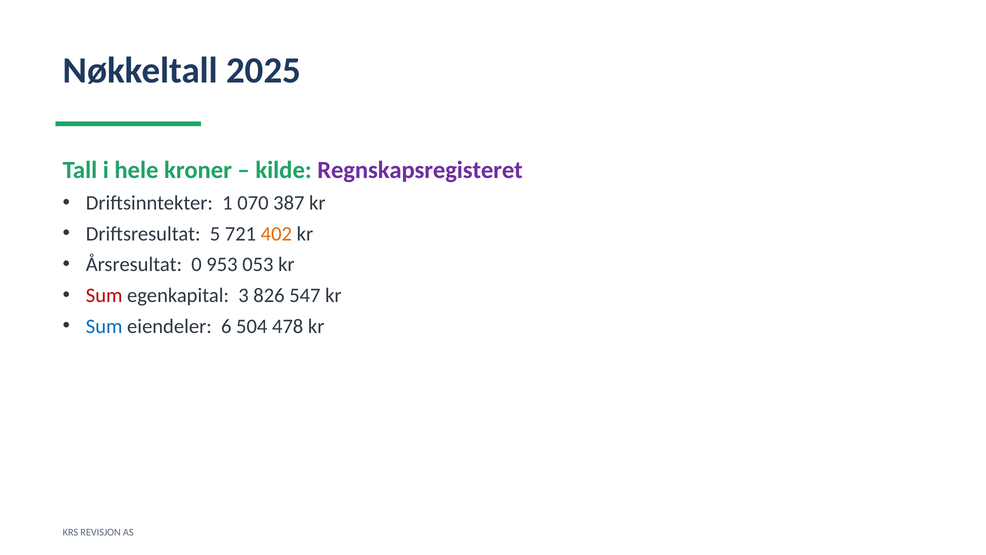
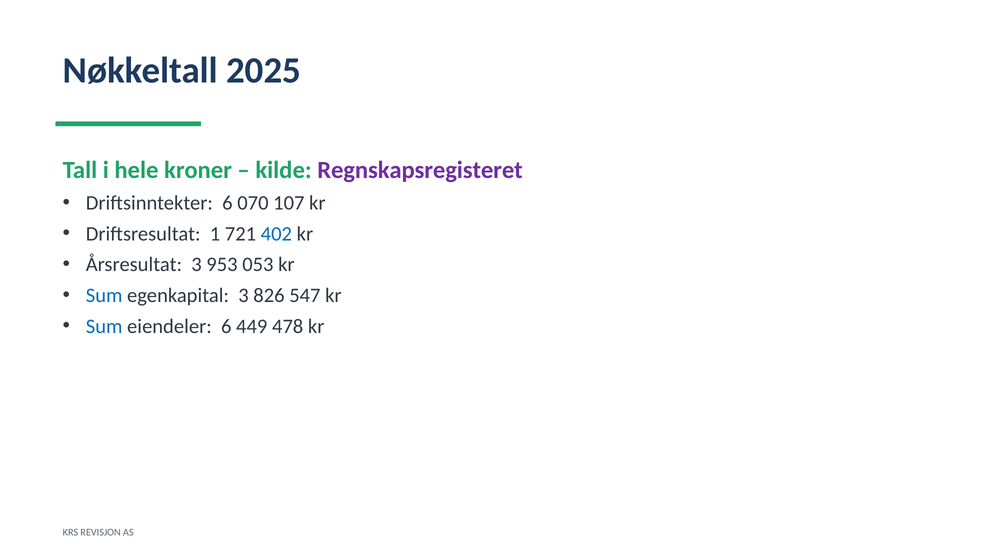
Driftsinntekter 1: 1 -> 6
387: 387 -> 107
5: 5 -> 1
402 colour: orange -> blue
Årsresultat 0: 0 -> 3
Sum at (104, 295) colour: red -> blue
504: 504 -> 449
